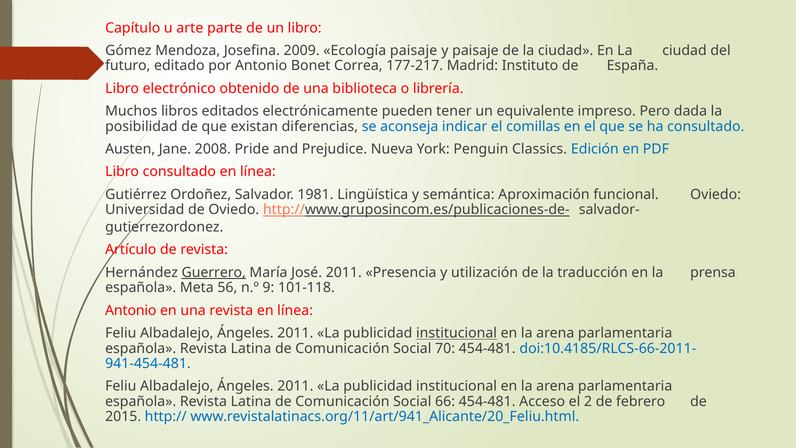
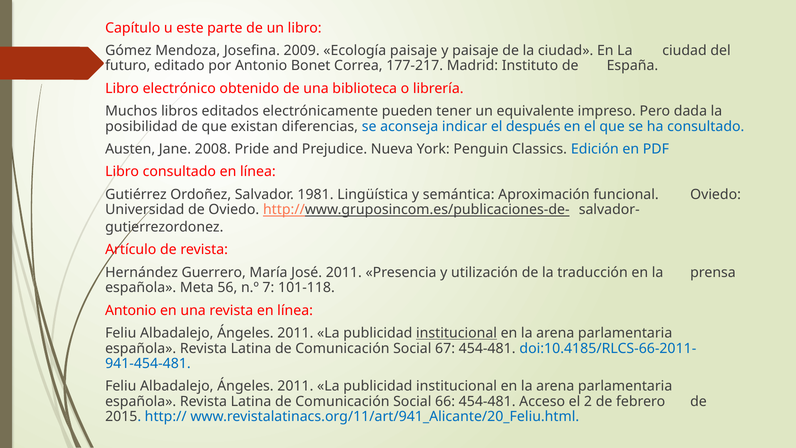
arte: arte -> este
comillas: comillas -> después
Guerrero underline: present -> none
9: 9 -> 7
70: 70 -> 67
